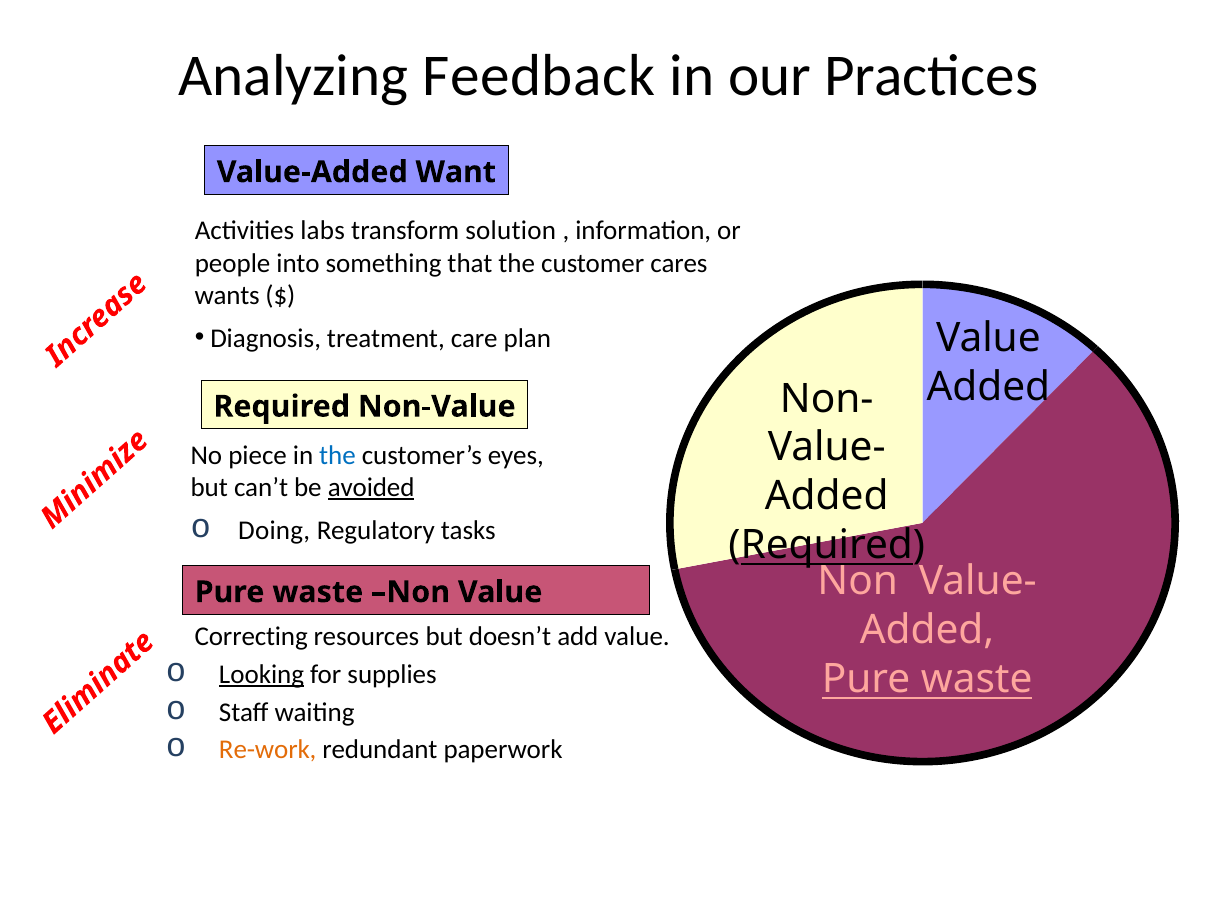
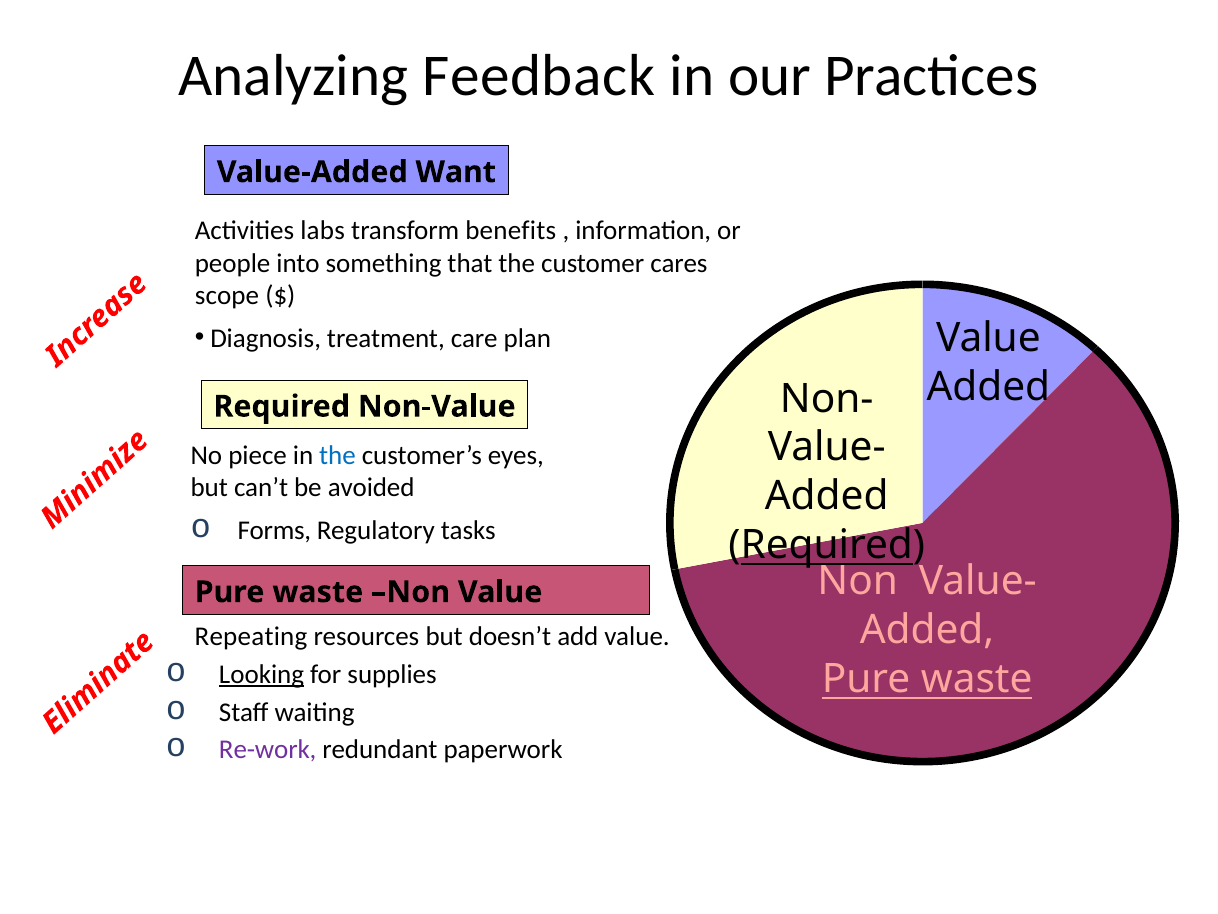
solution: solution -> benefits
wants: wants -> scope
avoided underline: present -> none
Doing: Doing -> Forms
Correcting: Correcting -> Repeating
Re-work colour: orange -> purple
